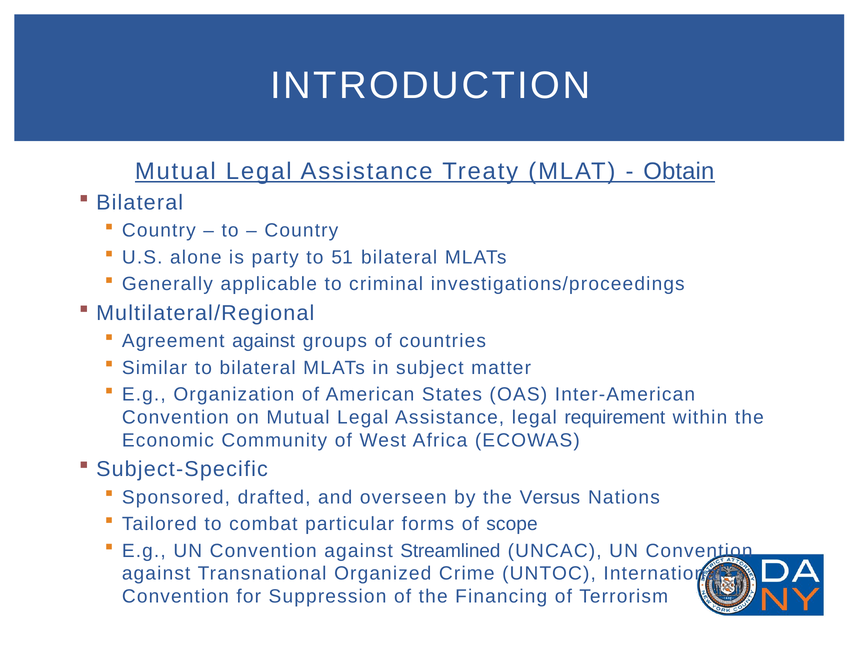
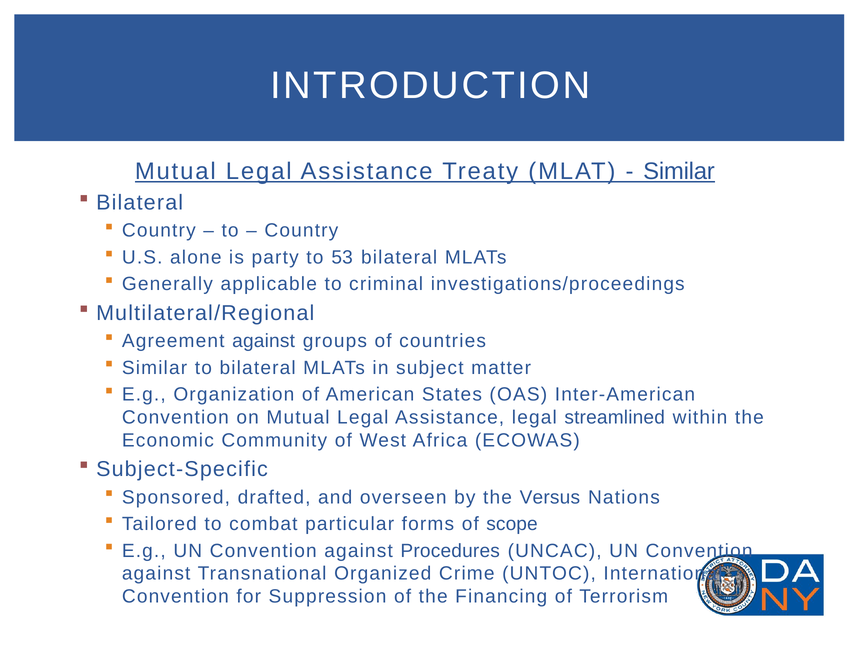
Obtain at (679, 171): Obtain -> Similar
51: 51 -> 53
requirement: requirement -> streamlined
Streamlined: Streamlined -> Procedures
